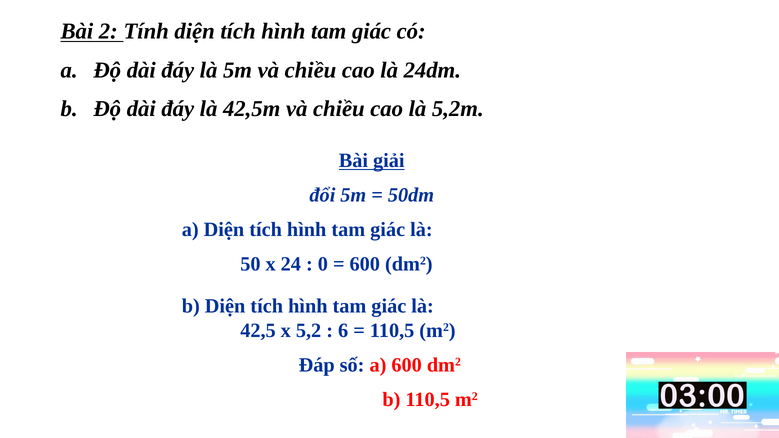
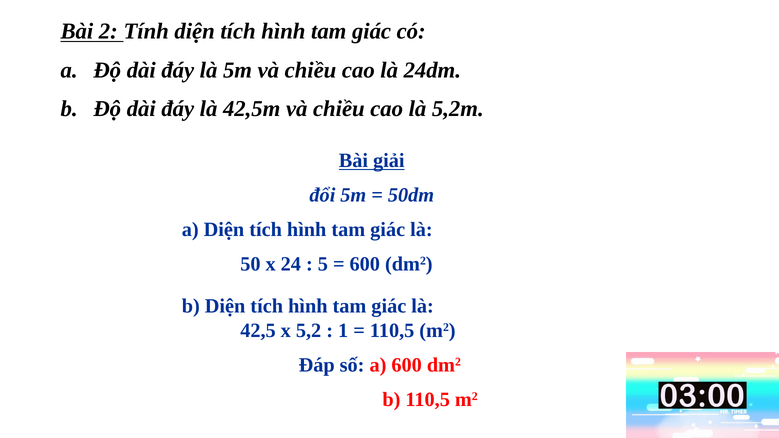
0: 0 -> 5
6: 6 -> 1
